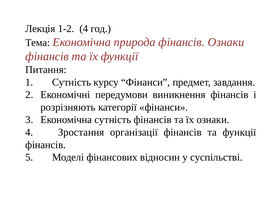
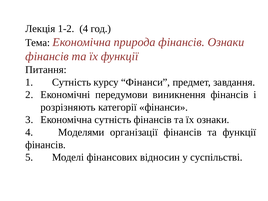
Зростання: Зростання -> Моделями
